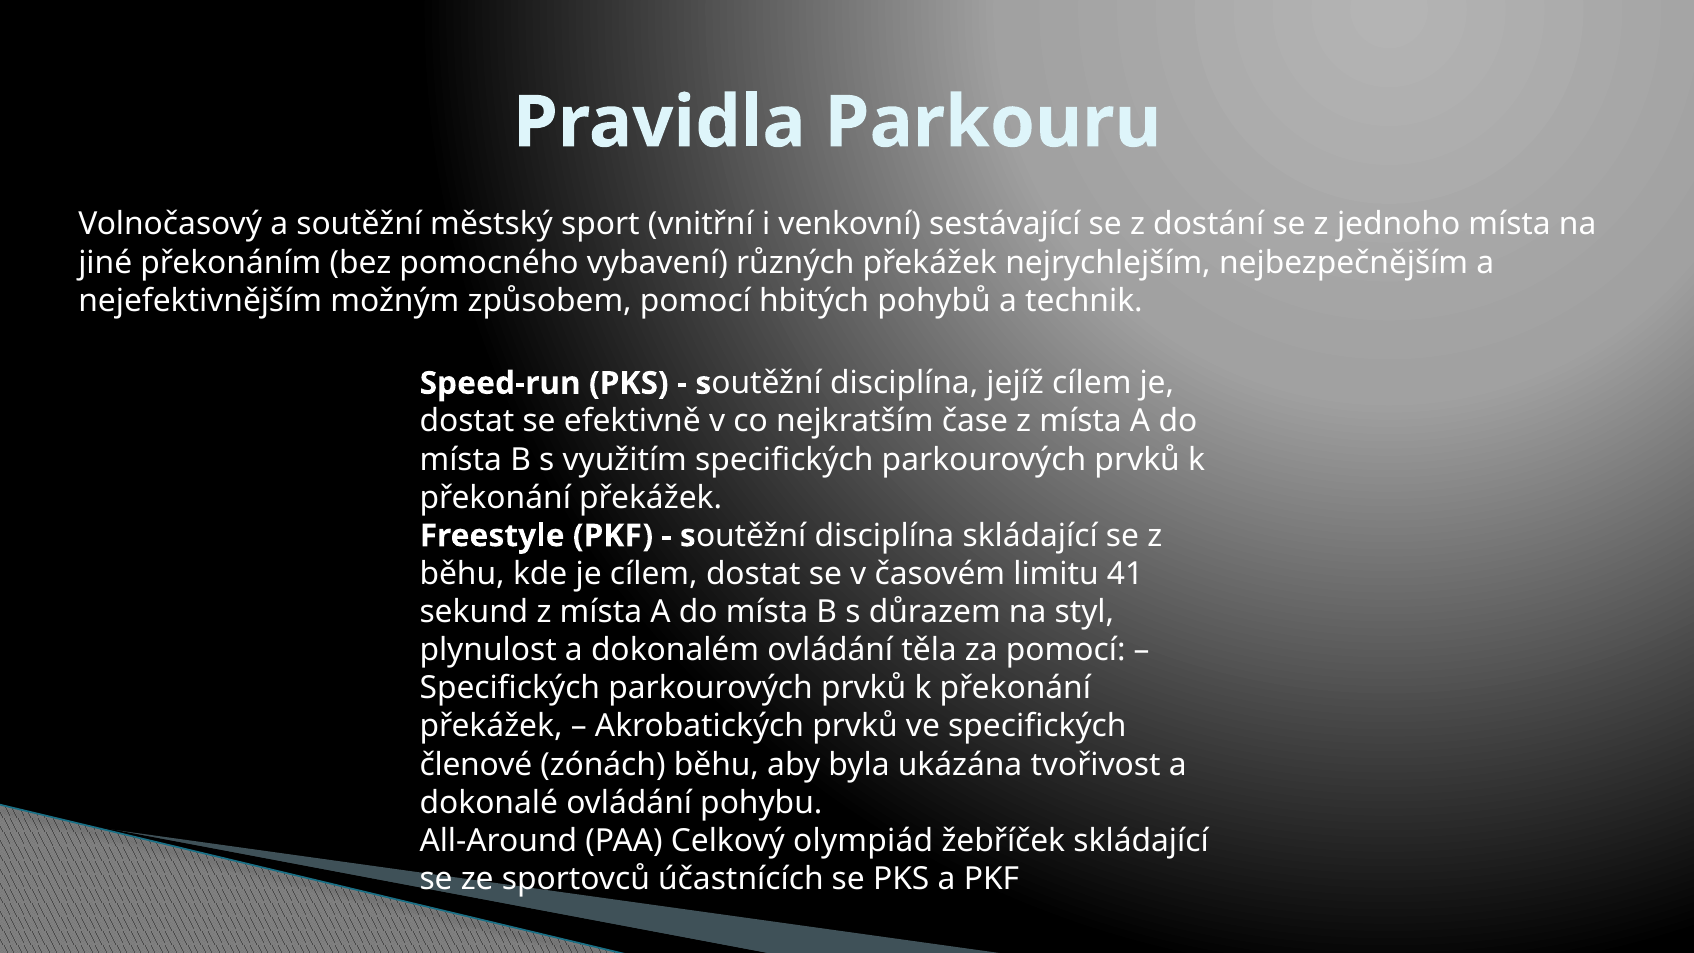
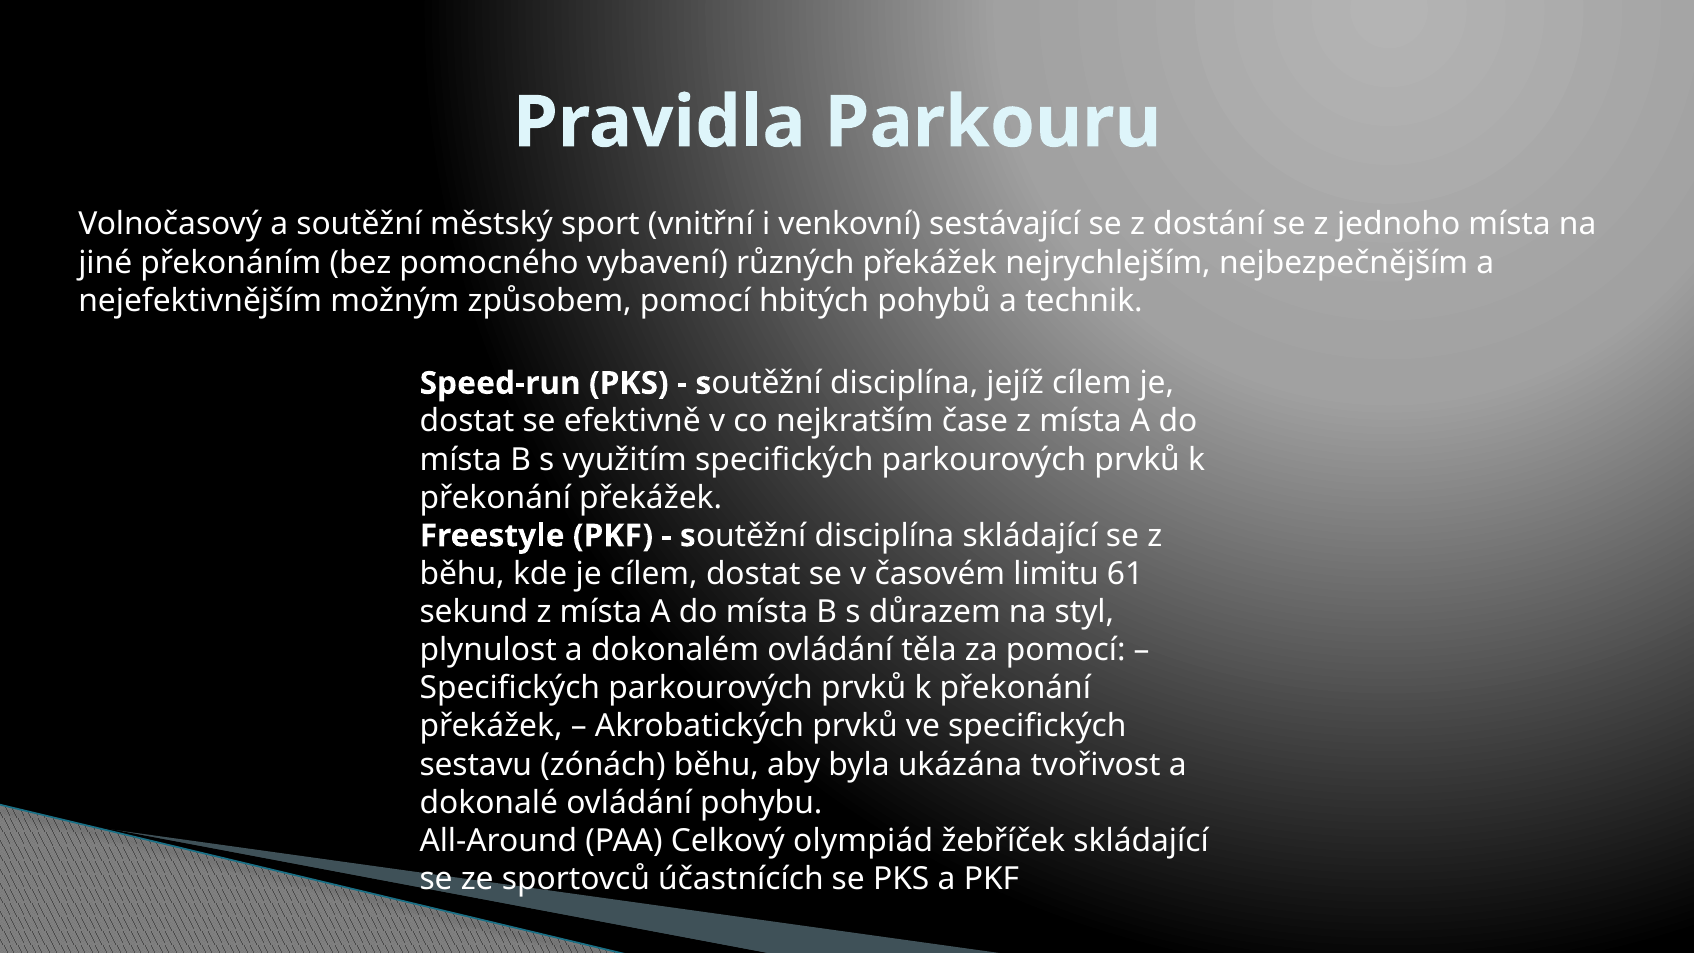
41: 41 -> 61
členové: členové -> sestavu
